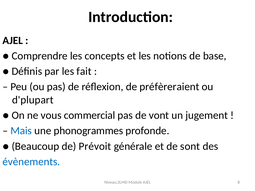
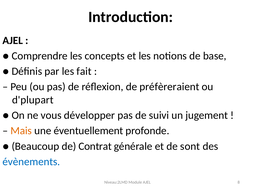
commercial: commercial -> développer
vont: vont -> suivi
Mais colour: blue -> orange
phonogrammes: phonogrammes -> éventuellement
Prévoit: Prévoit -> Contrat
